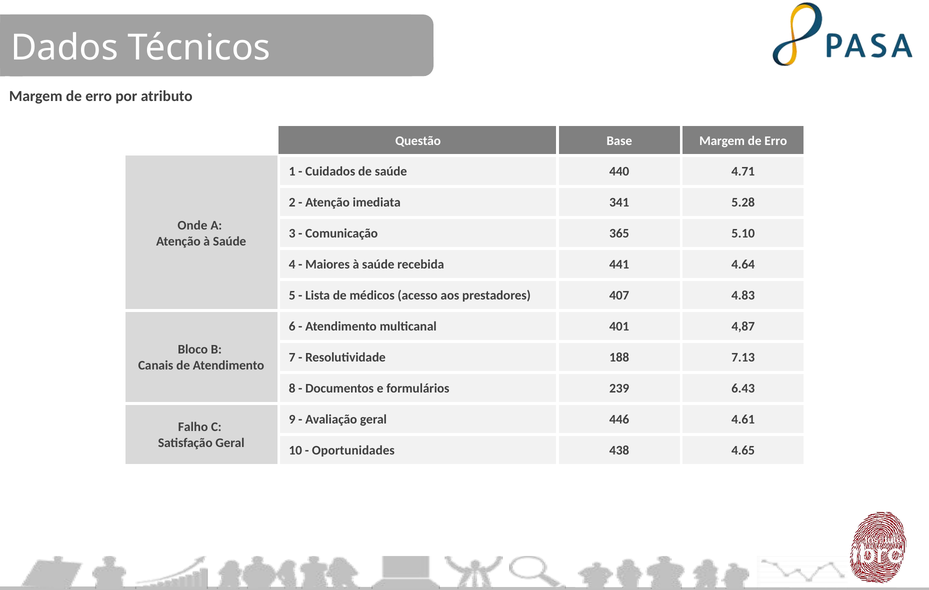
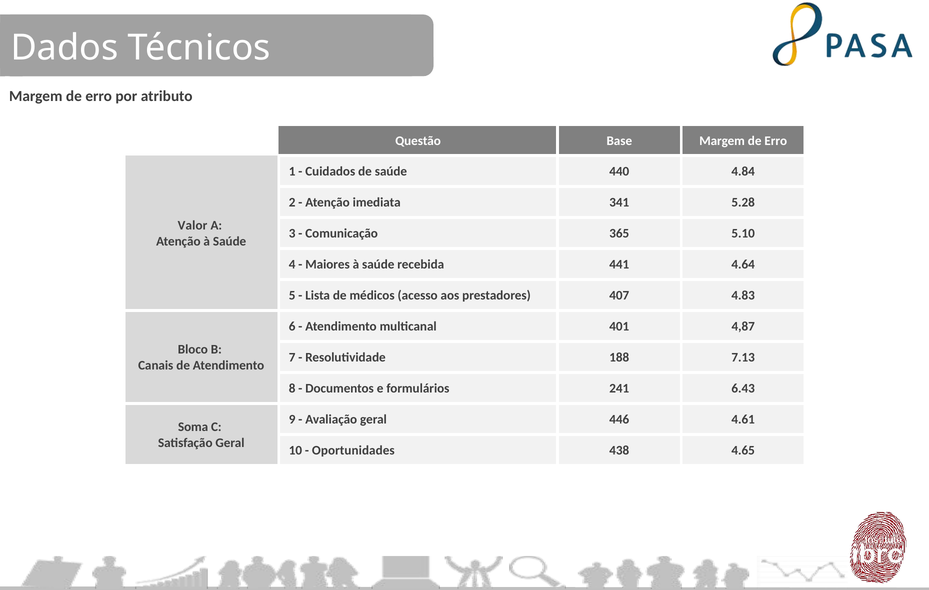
4.71: 4.71 -> 4.84
Onde: Onde -> Valor
239: 239 -> 241
Falho: Falho -> Soma
